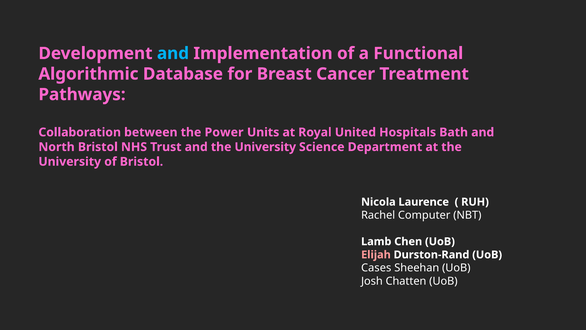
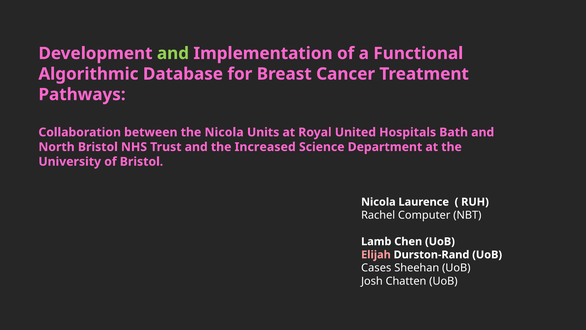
and at (173, 53) colour: light blue -> light green
the Power: Power -> Nicola
and the University: University -> Increased
